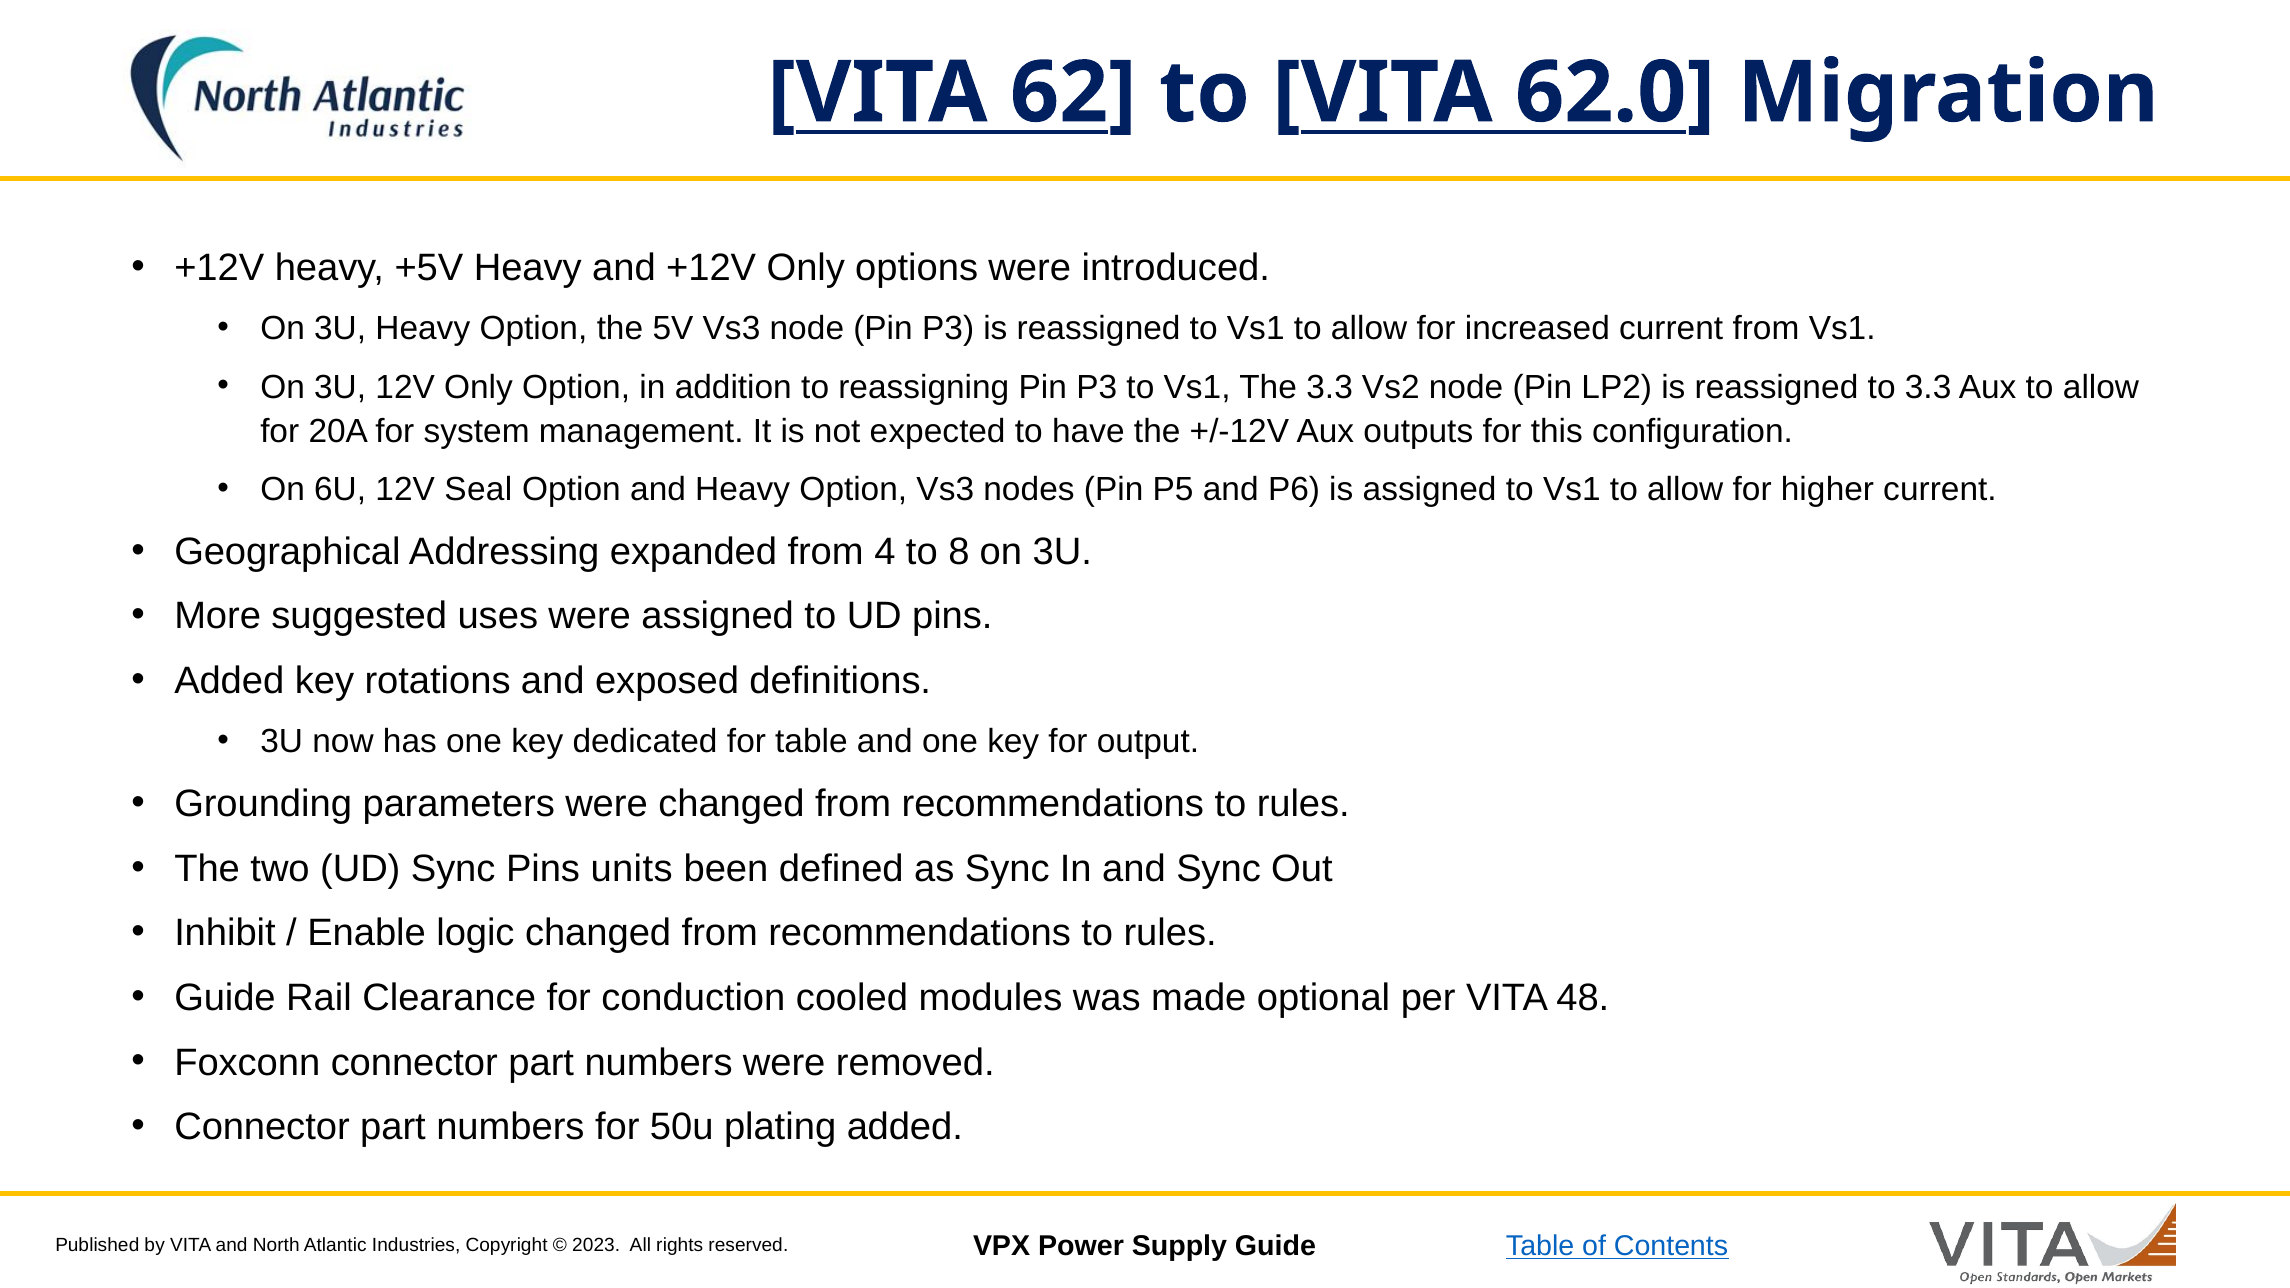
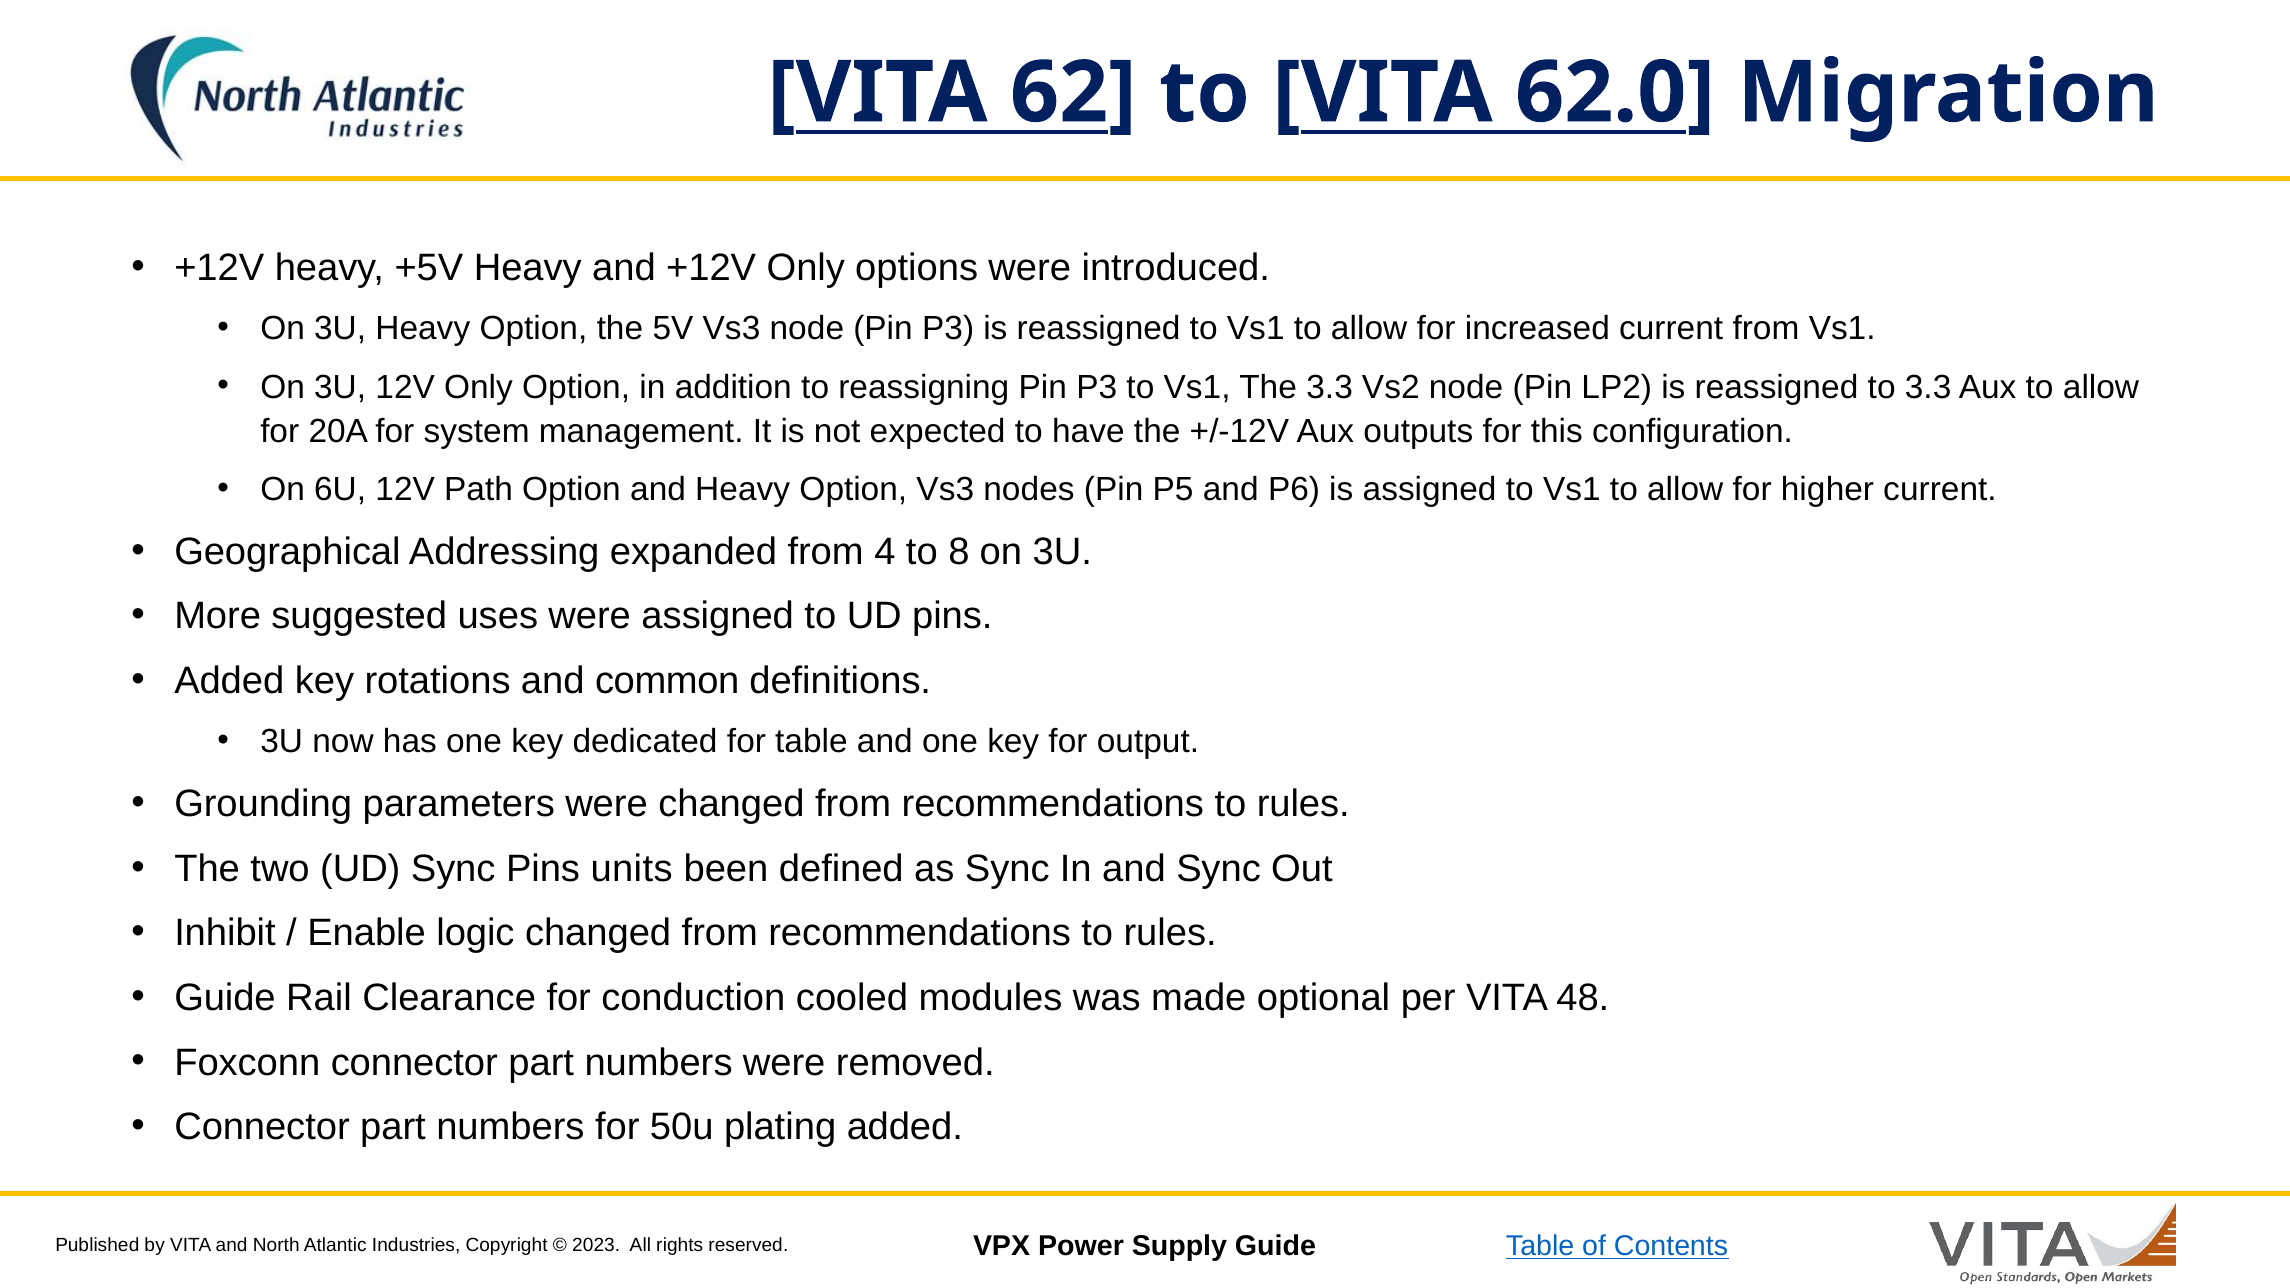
Seal: Seal -> Path
exposed: exposed -> common
